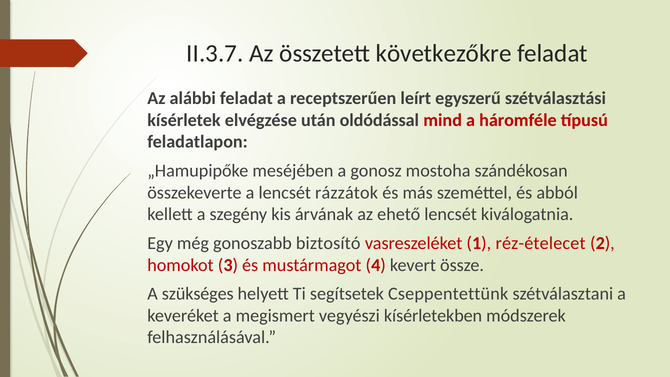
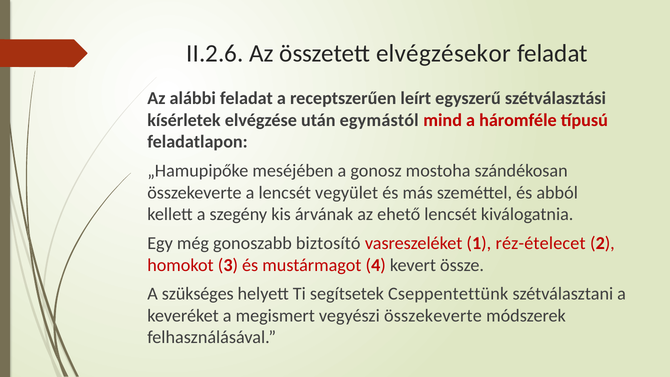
II.3.7: II.3.7 -> II.2.6
következőkre: következőkre -> elvégzésekor
oldódással: oldódással -> egymástól
rázzátok: rázzátok -> vegyület
vegyészi kísérletekben: kísérletekben -> összekeverte
